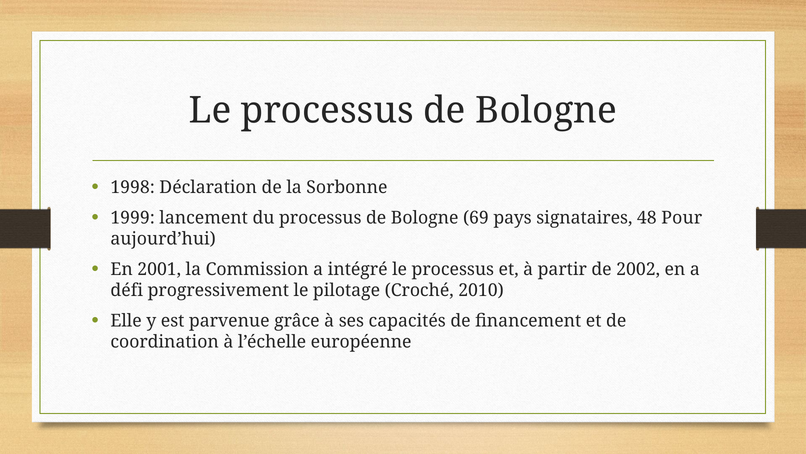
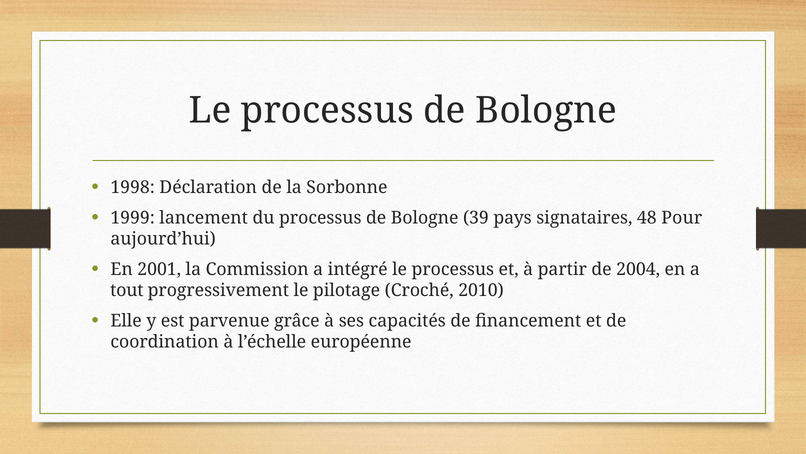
69: 69 -> 39
2002: 2002 -> 2004
défi: défi -> tout
